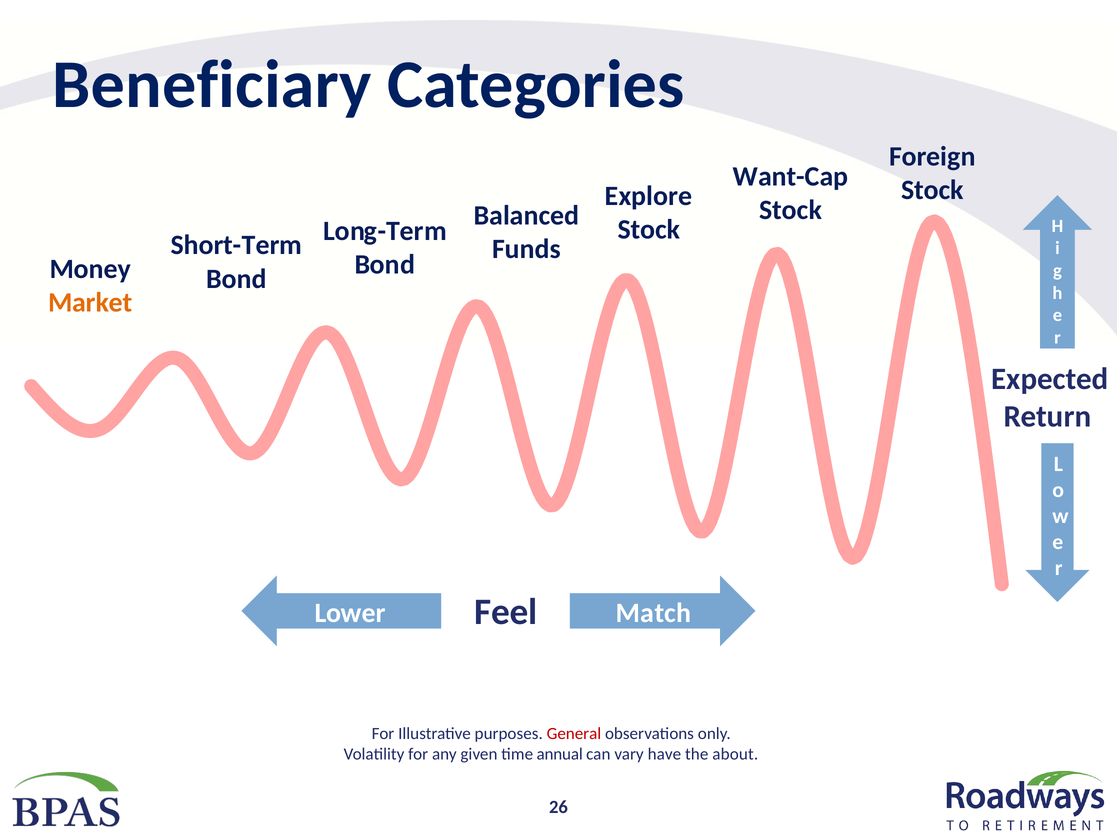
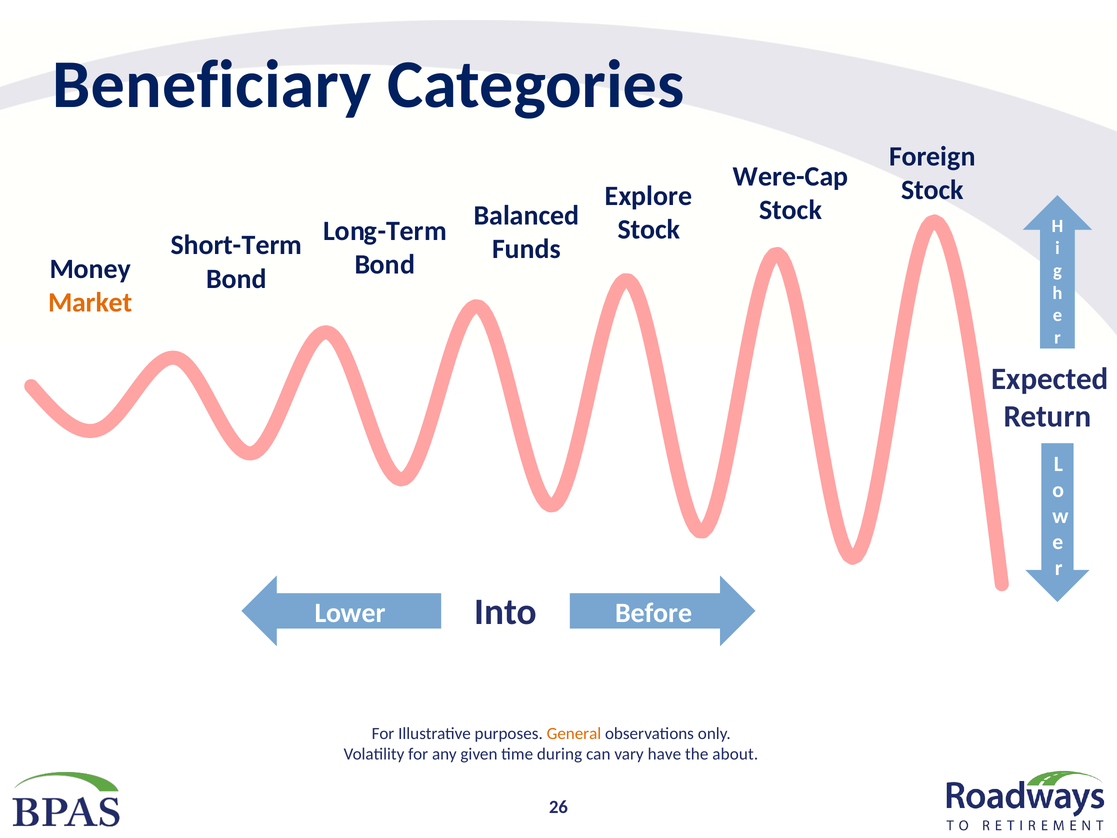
Want-Cap: Want-Cap -> Were-Cap
Feel: Feel -> Into
Match: Match -> Before
General colour: red -> orange
annual: annual -> during
